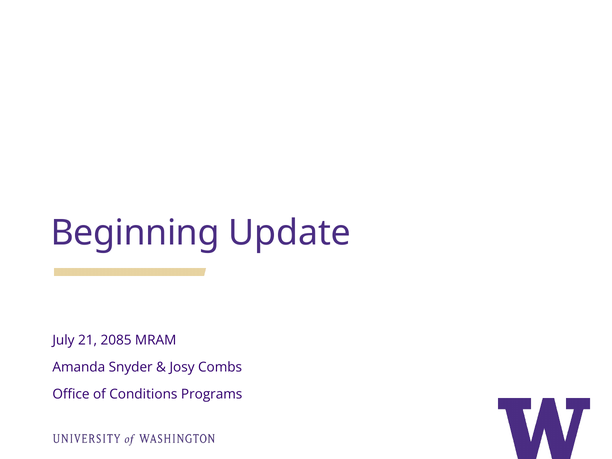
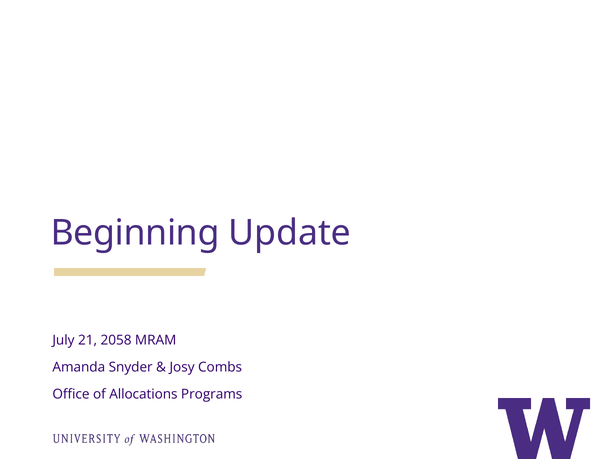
2085: 2085 -> 2058
Conditions: Conditions -> Allocations
